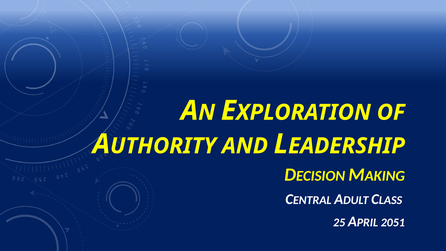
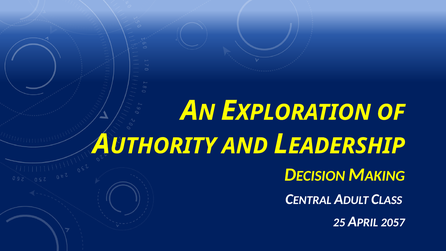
2051: 2051 -> 2057
